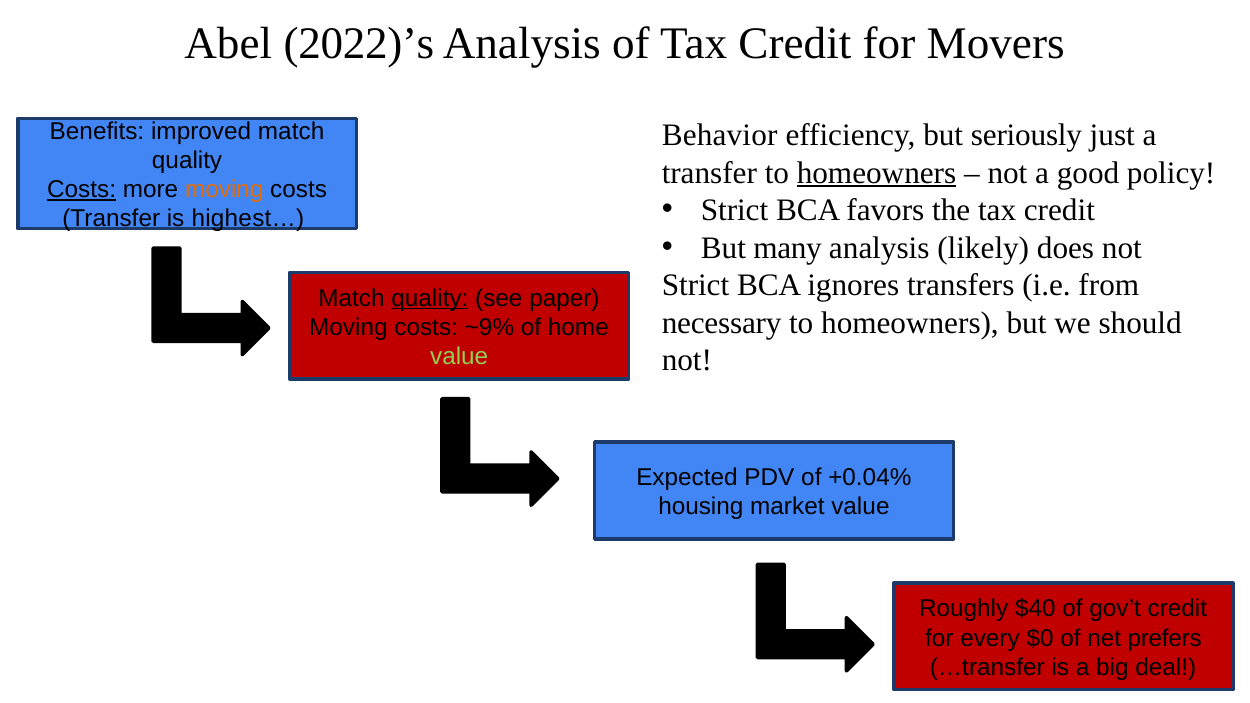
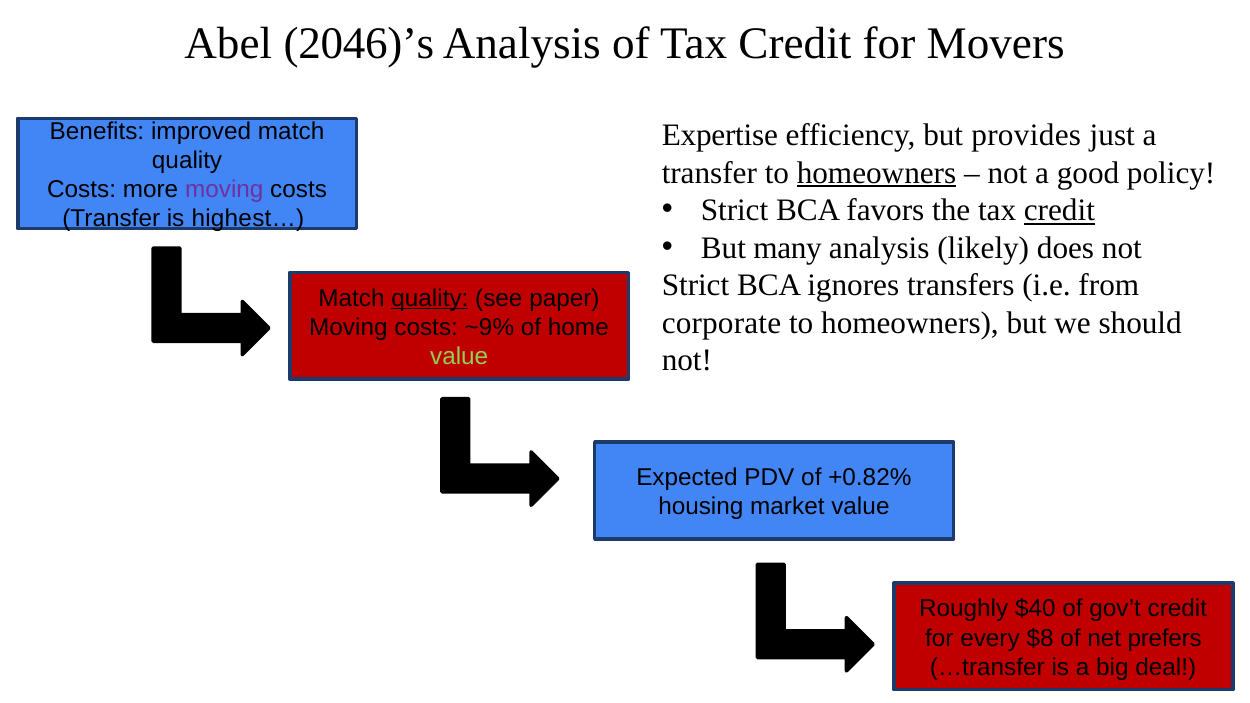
2022)’s: 2022)’s -> 2046)’s
Behavior: Behavior -> Expertise
seriously: seriously -> provides
Costs at (82, 190) underline: present -> none
moving at (224, 190) colour: orange -> purple
credit at (1059, 210) underline: none -> present
necessary: necessary -> corporate
+0.04%: +0.04% -> +0.82%
$0: $0 -> $8
